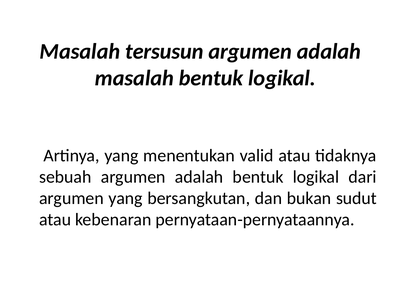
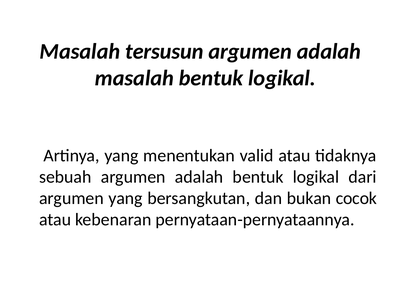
sudut: sudut -> cocok
